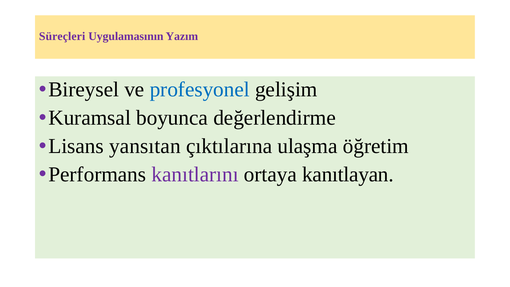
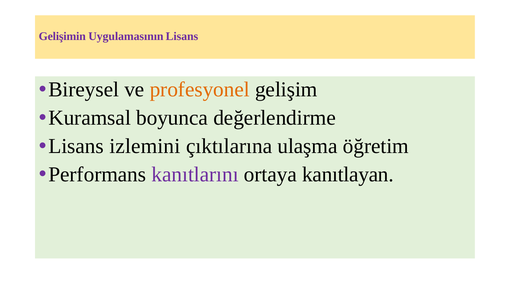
Süreçleri: Süreçleri -> Gelişimin
Uygulamasının Yazım: Yazım -> Lisans
profesyonel colour: blue -> orange
yansıtan: yansıtan -> izlemini
